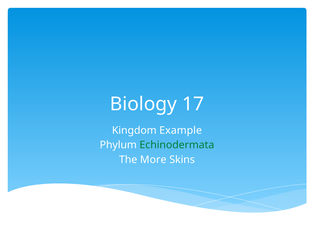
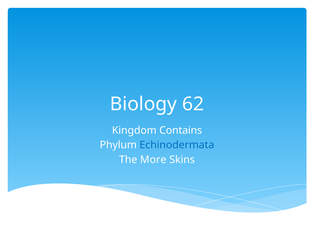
17: 17 -> 62
Example: Example -> Contains
Echinodermata colour: green -> blue
